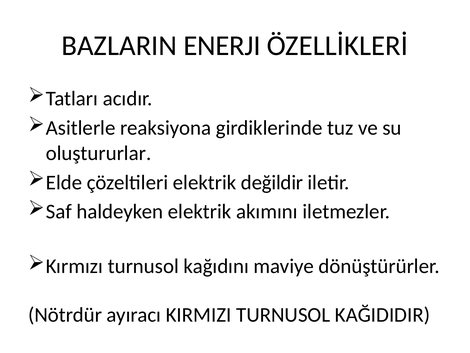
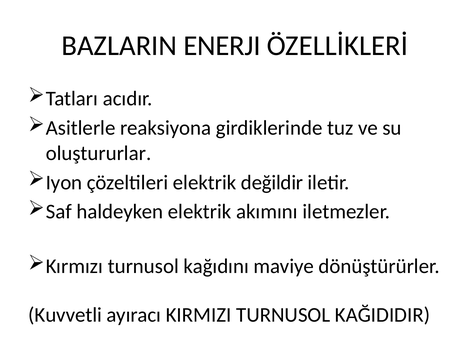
Elde: Elde -> Iyon
Nötrdür: Nötrdür -> Kuvvetli
